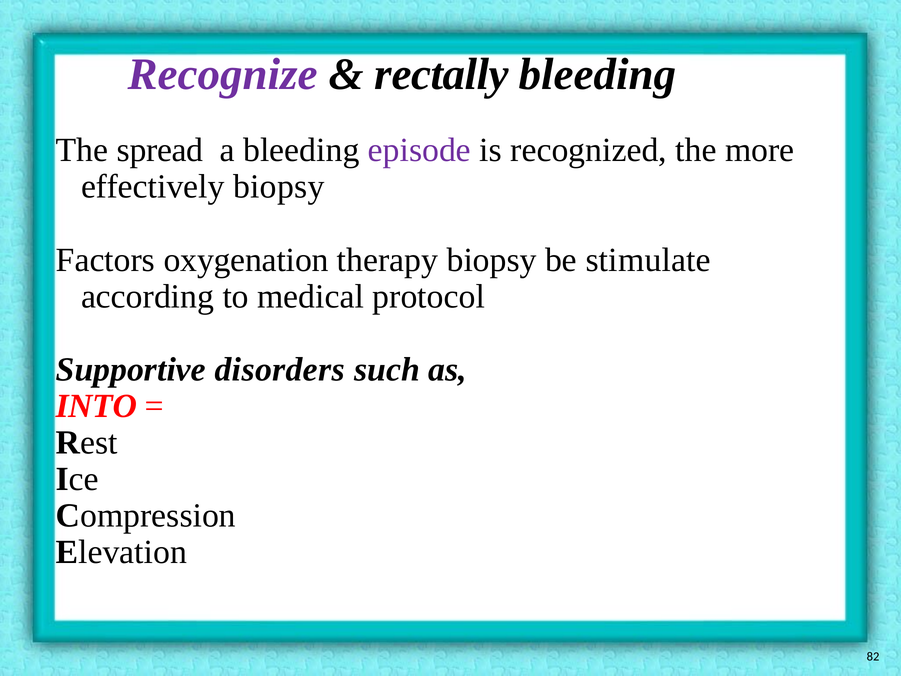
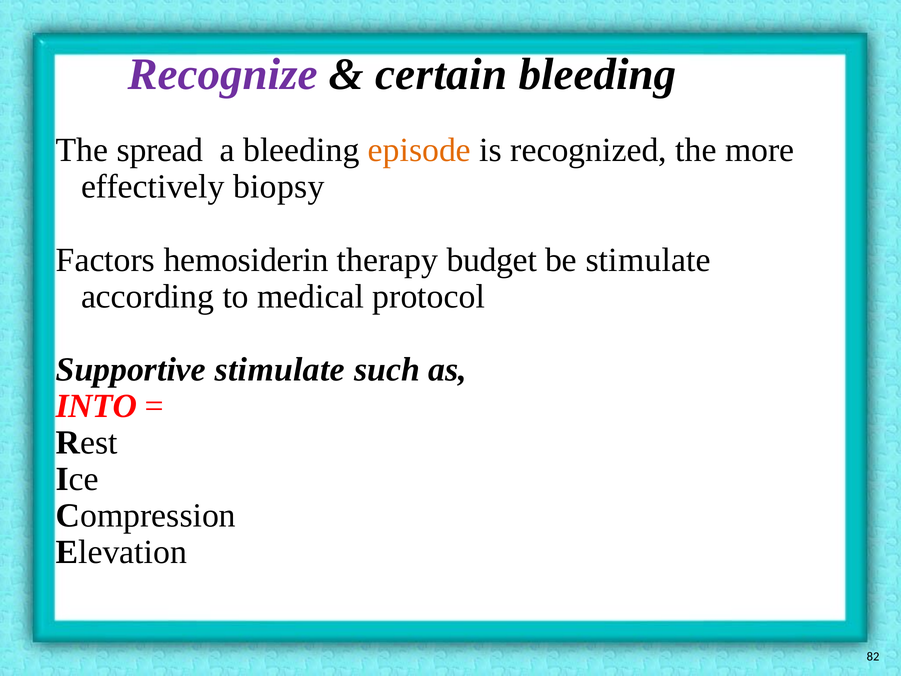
rectally: rectally -> certain
episode colour: purple -> orange
oxygenation: oxygenation -> hemosiderin
therapy biopsy: biopsy -> budget
Supportive disorders: disorders -> stimulate
